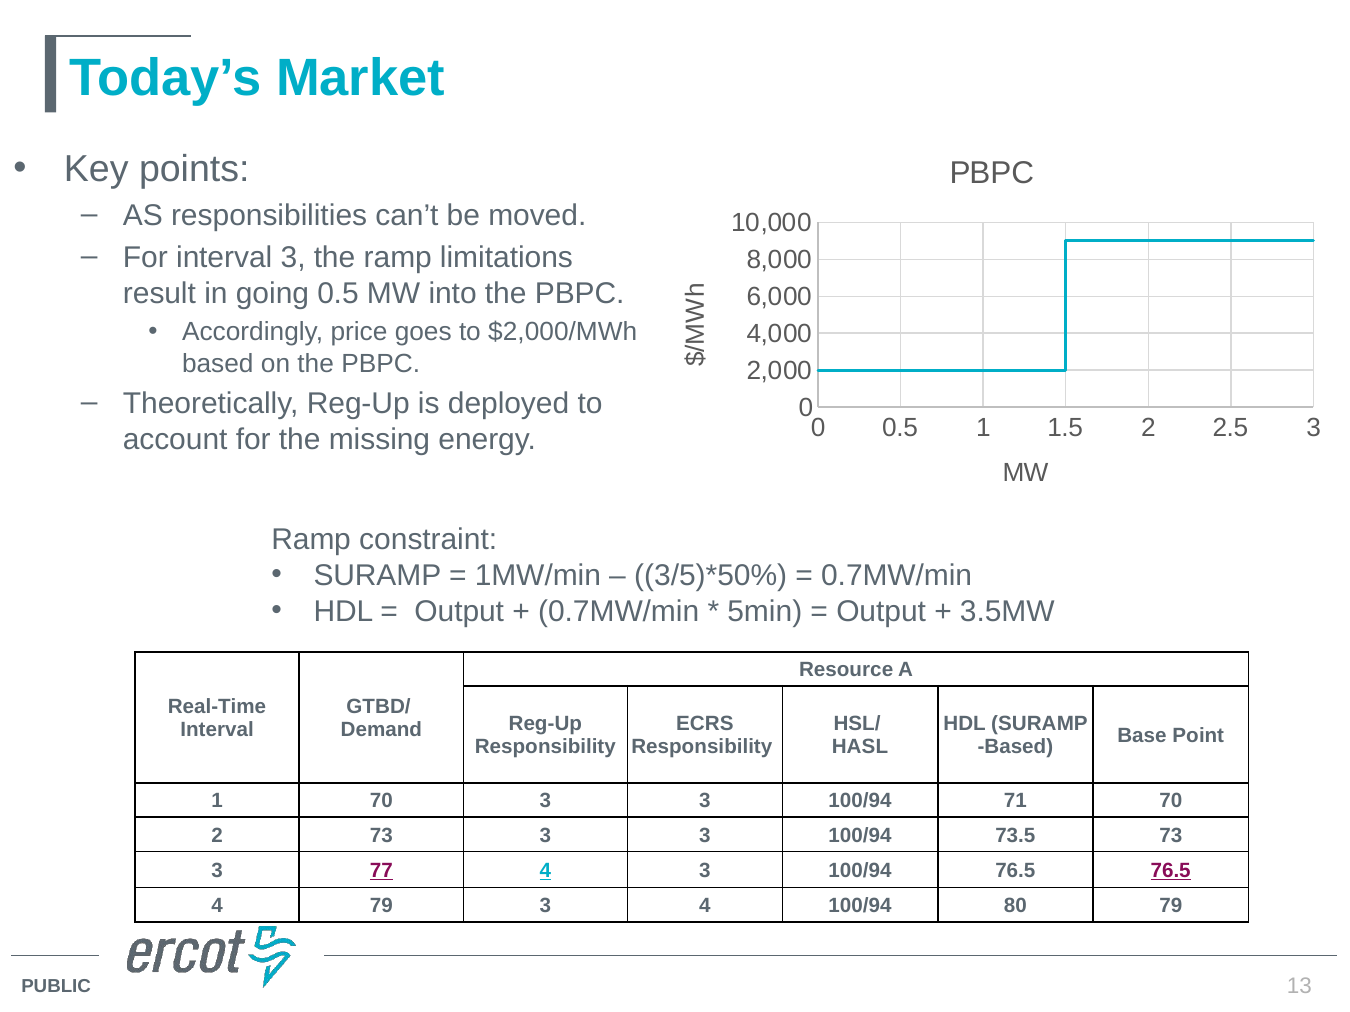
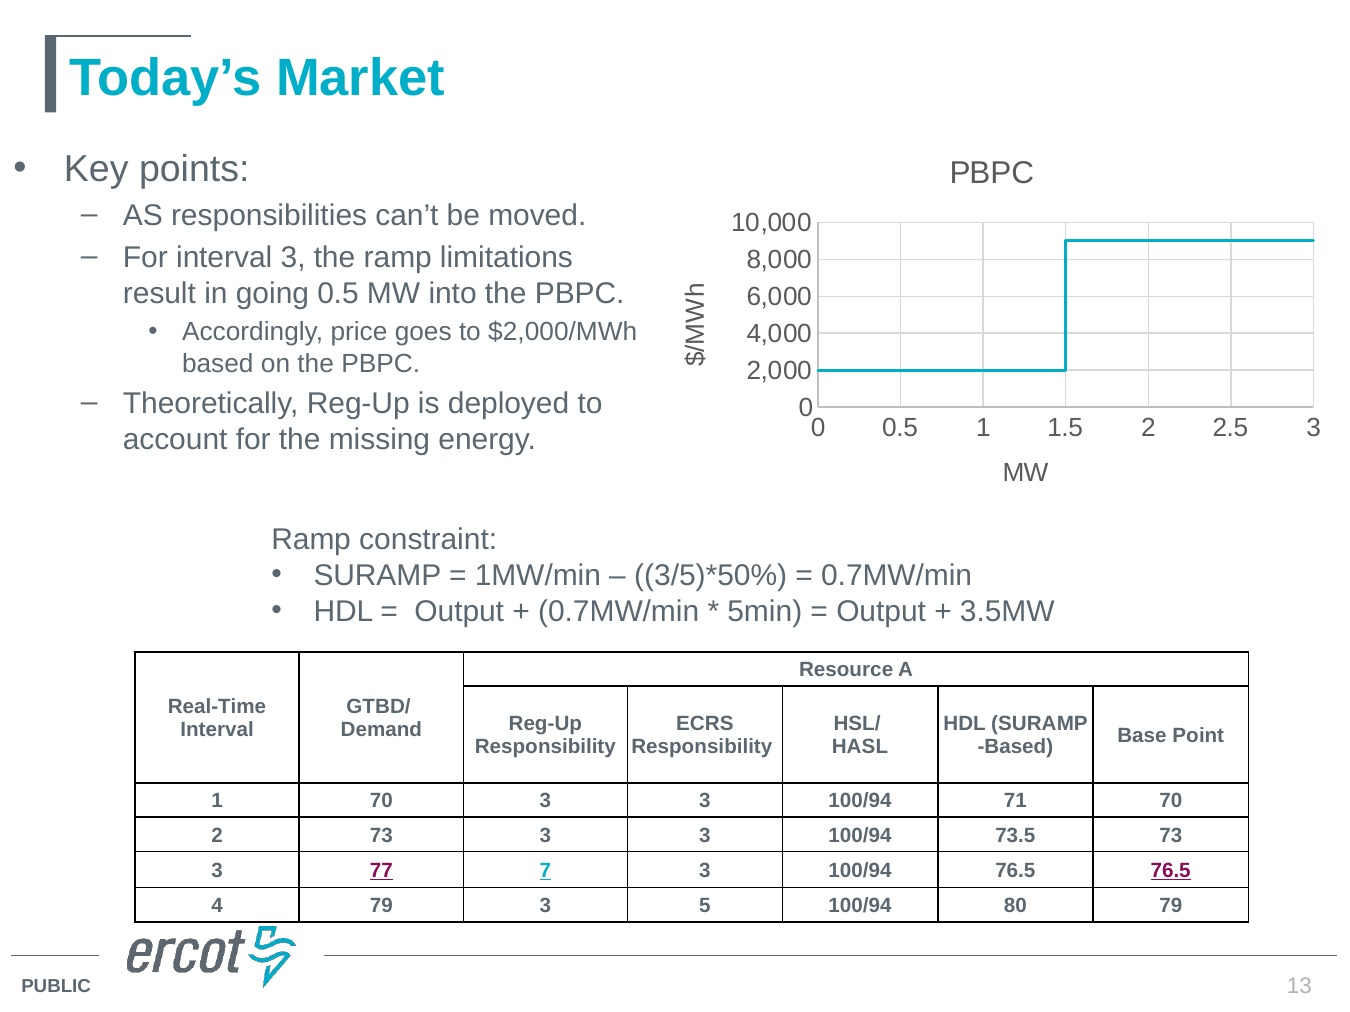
77 4: 4 -> 7
3 4: 4 -> 5
